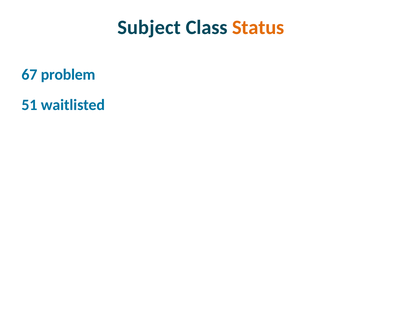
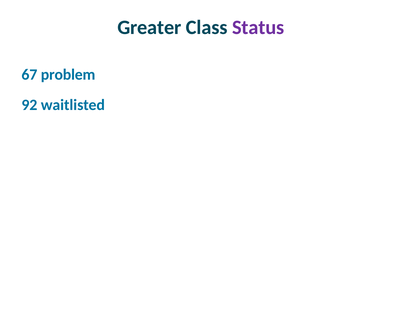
Subject: Subject -> Greater
Status colour: orange -> purple
51: 51 -> 92
